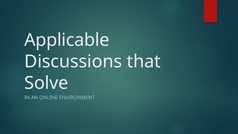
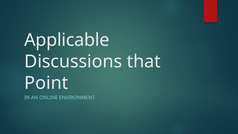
Solve: Solve -> Point
